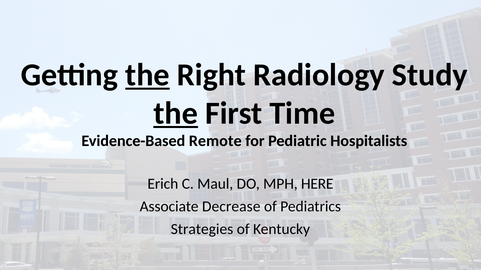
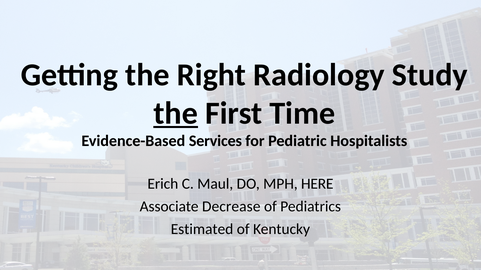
the at (147, 75) underline: present -> none
Remote: Remote -> Services
Strategies: Strategies -> Estimated
